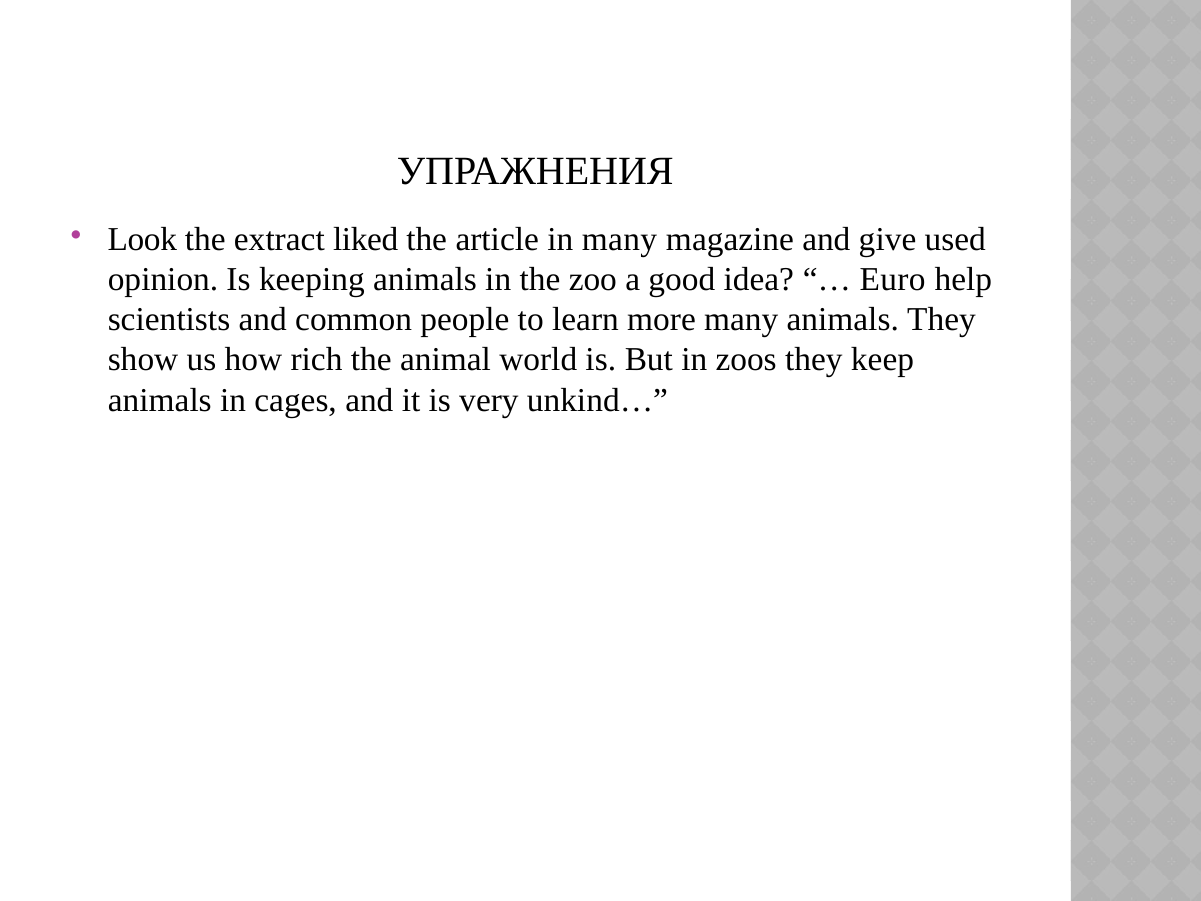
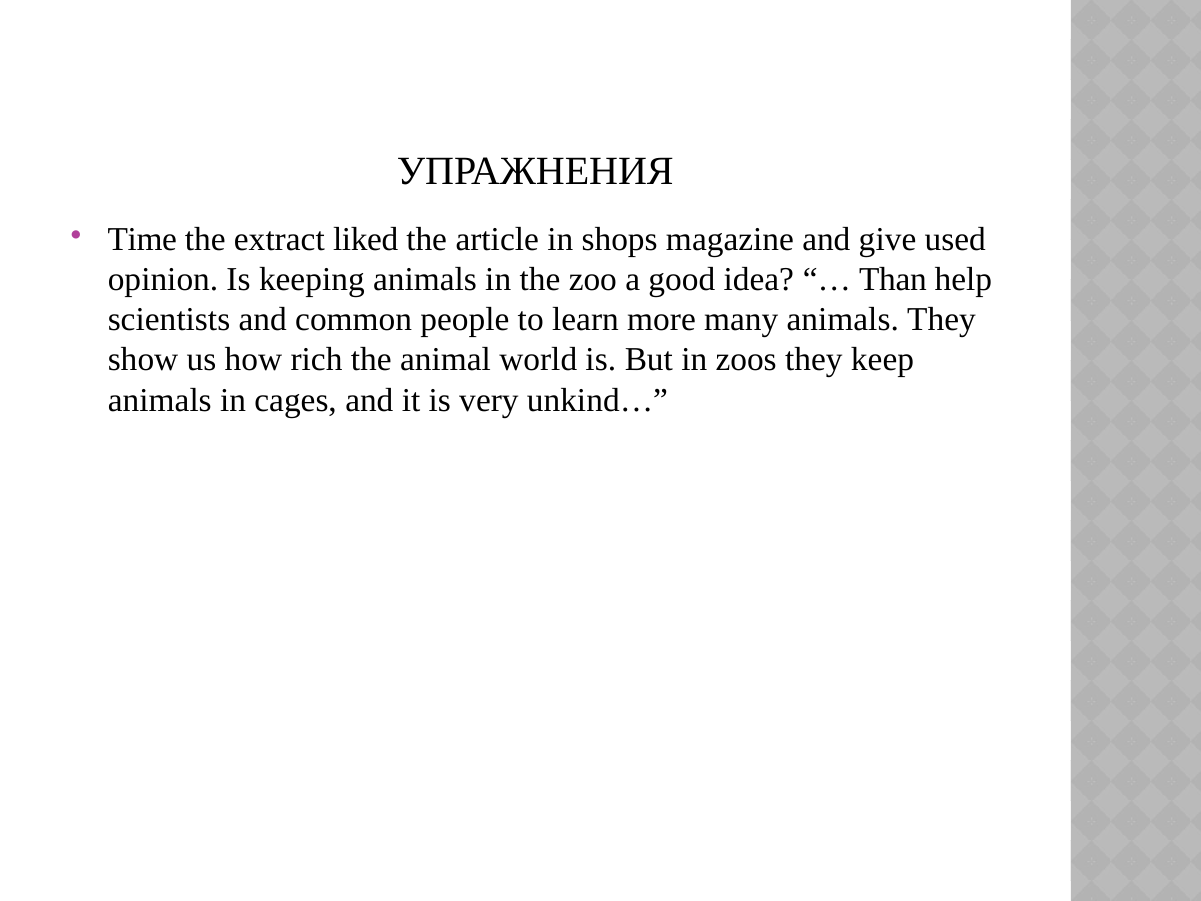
Look: Look -> Time
in many: many -> shops
Euro: Euro -> Than
